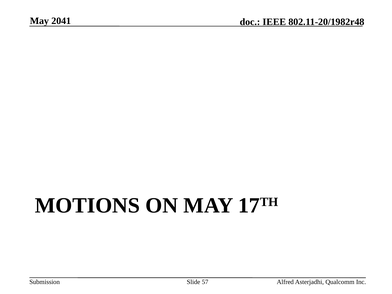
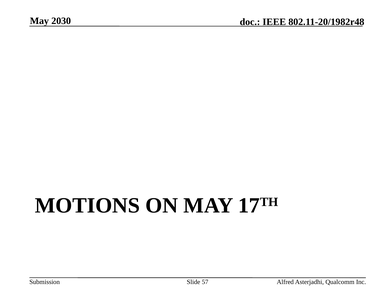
2041: 2041 -> 2030
